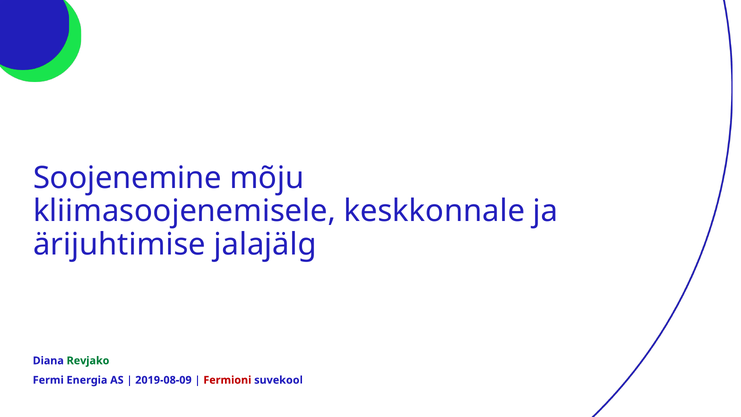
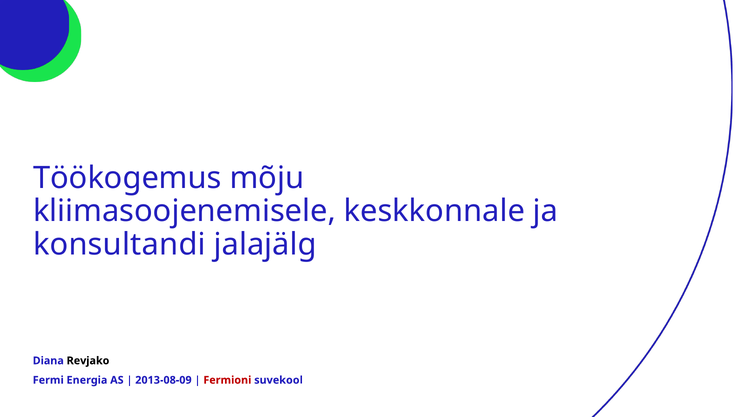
Soojenemine: Soojenemine -> Töökogemus
ärijuhtimise: ärijuhtimise -> konsultandi
Revjako colour: green -> black
2019-08-09: 2019-08-09 -> 2013-08-09
